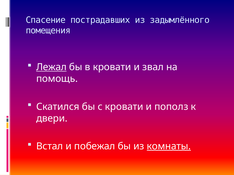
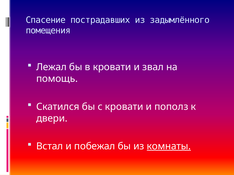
Лежал underline: present -> none
